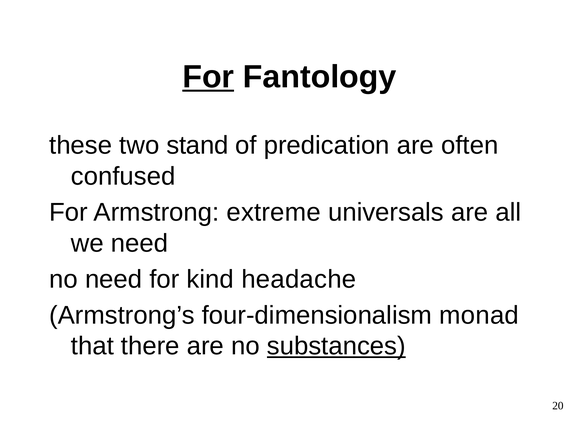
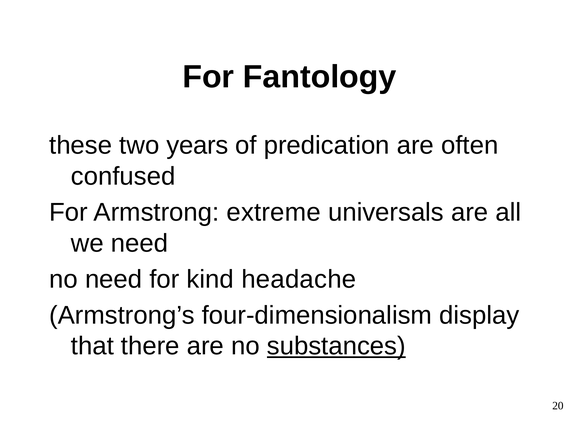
For at (208, 77) underline: present -> none
stand: stand -> years
monad: monad -> display
